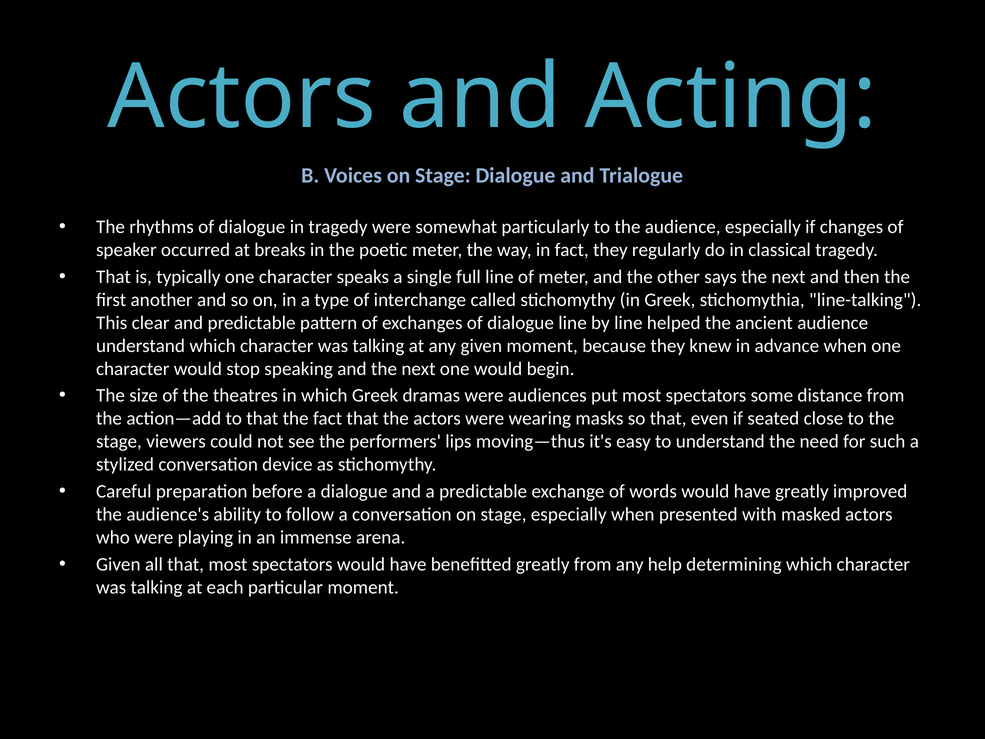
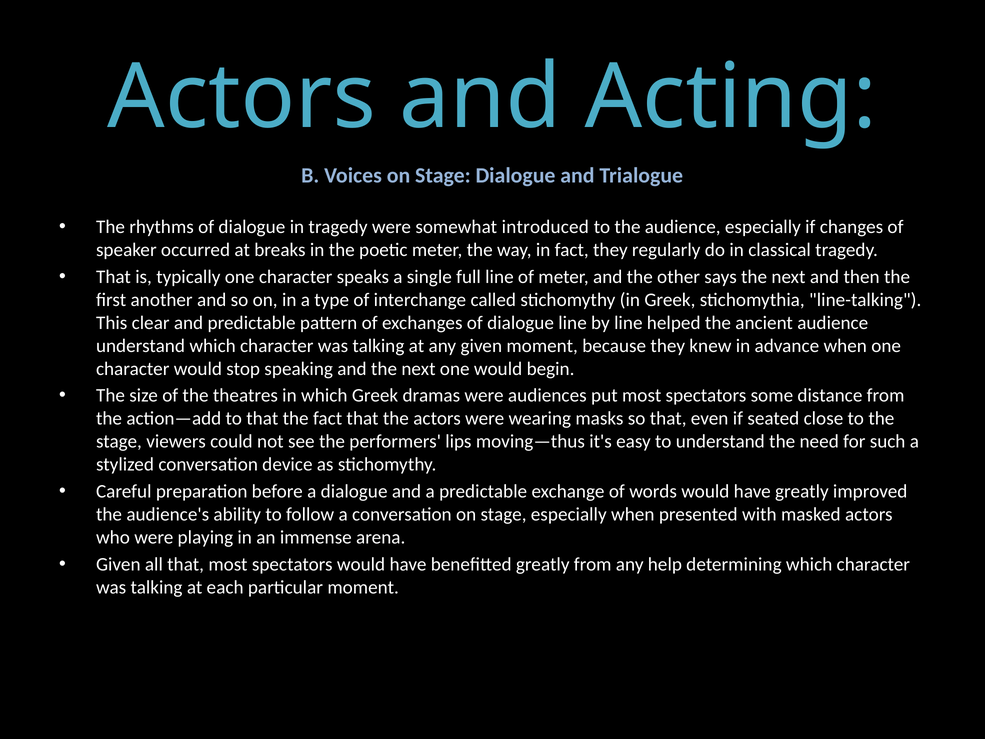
particularly: particularly -> introduced
